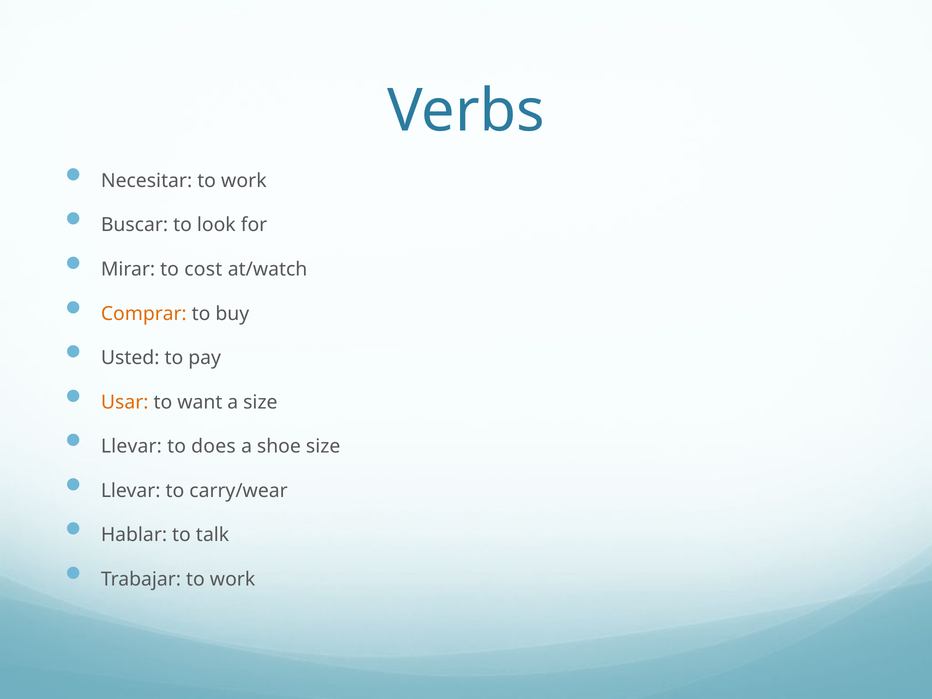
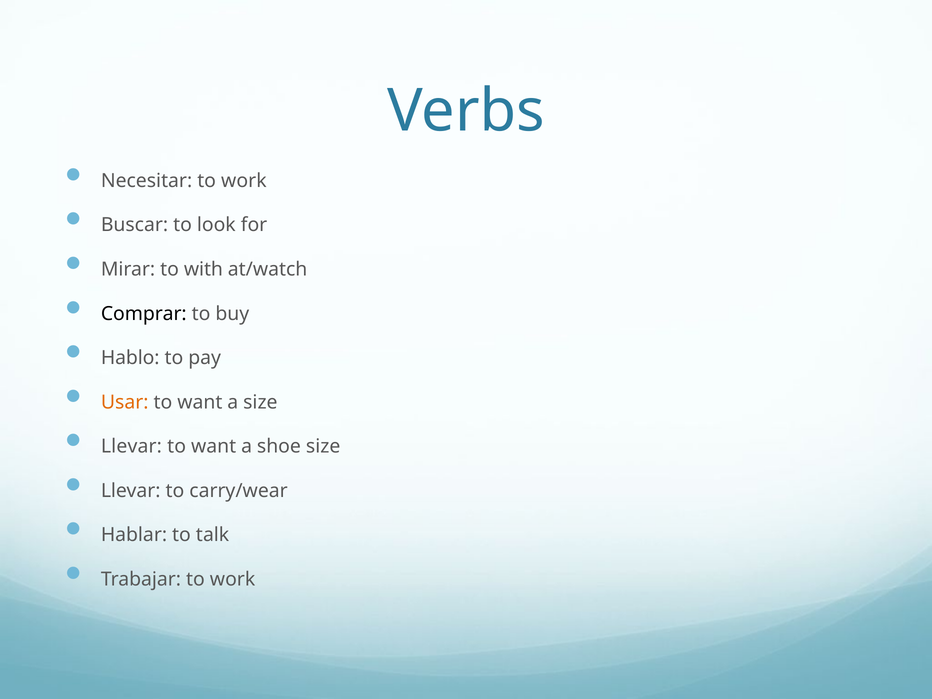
cost: cost -> with
Comprar colour: orange -> black
Usted: Usted -> Hablo
does at (213, 446): does -> want
